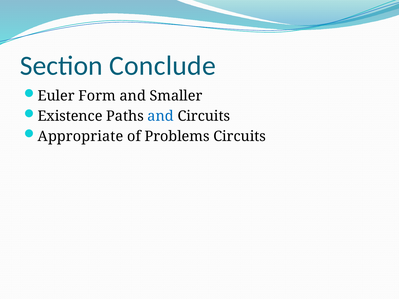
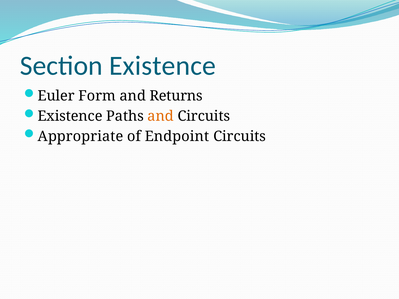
Section Conclude: Conclude -> Existence
Smaller: Smaller -> Returns
and at (161, 116) colour: blue -> orange
Problems: Problems -> Endpoint
